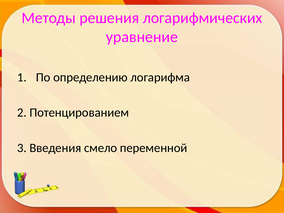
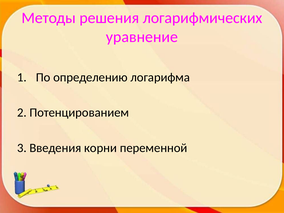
смело: смело -> корни
